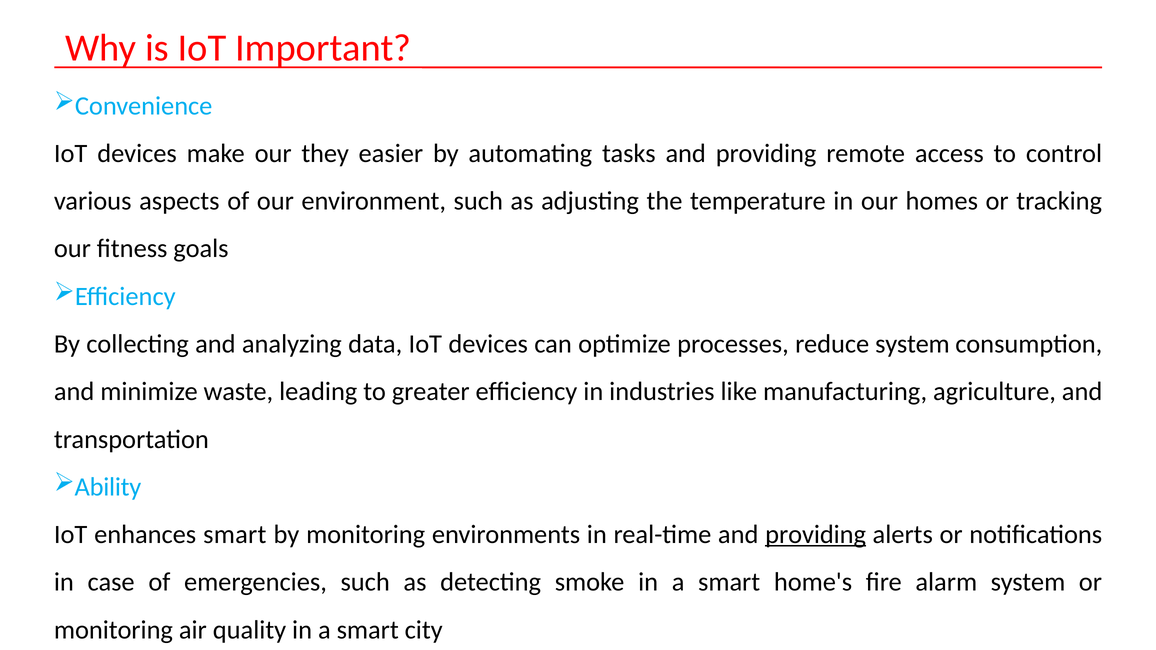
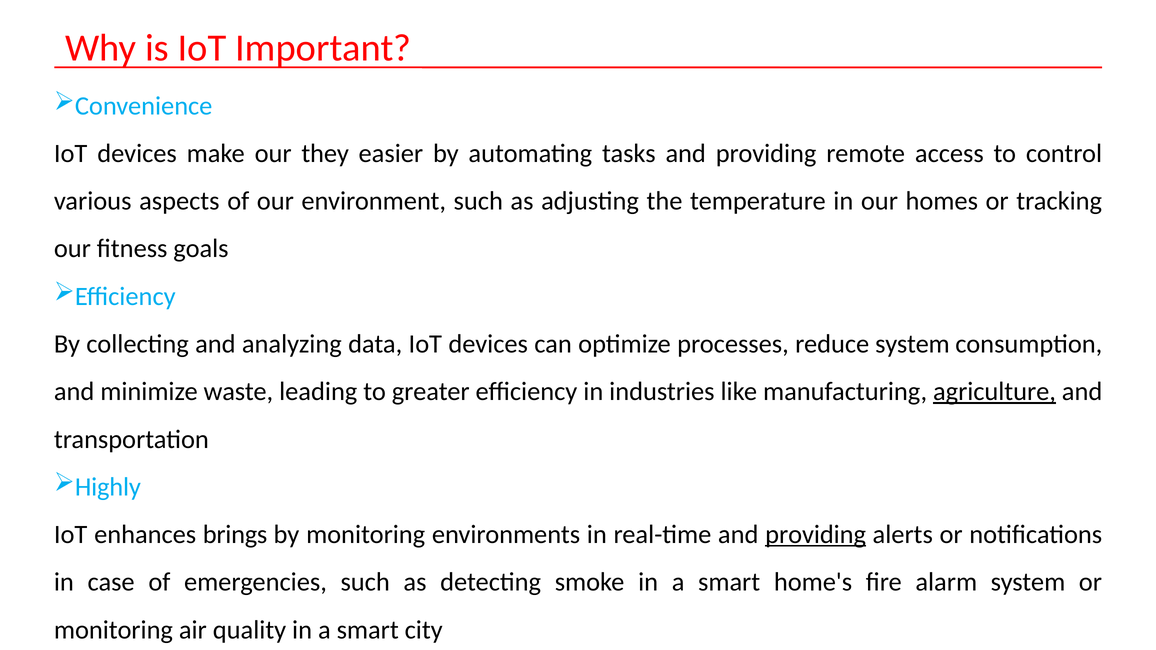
agriculture underline: none -> present
Ability: Ability -> Highly
enhances smart: smart -> brings
